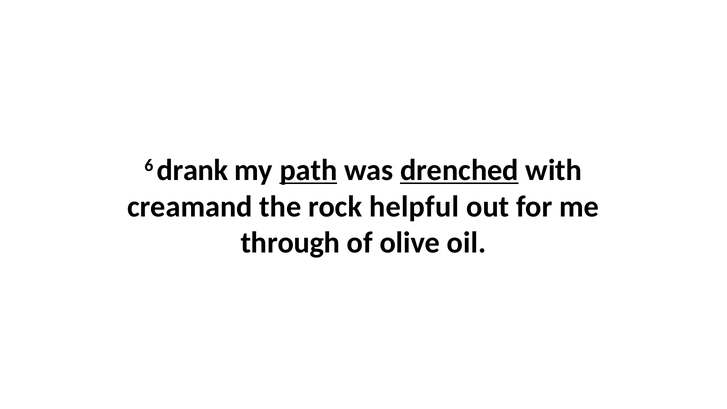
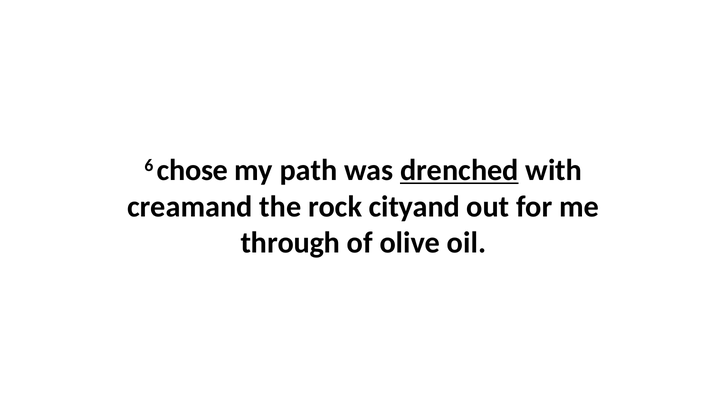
drank: drank -> chose
path underline: present -> none
helpful: helpful -> cityand
